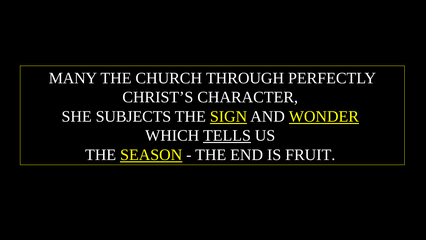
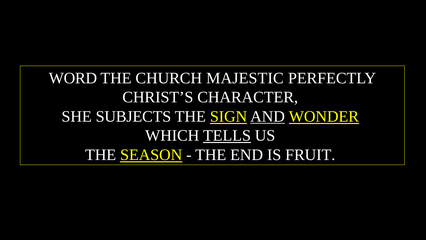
MANY: MANY -> WORD
THROUGH: THROUGH -> MAJESTIC
AND underline: none -> present
